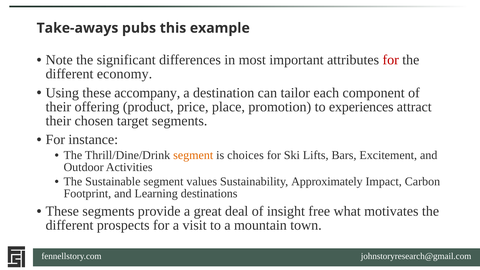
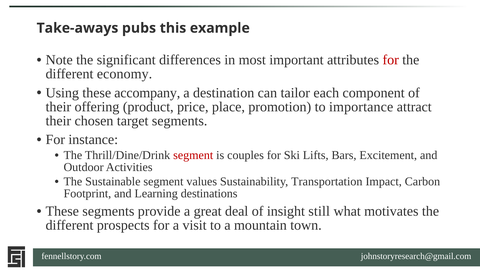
experiences: experiences -> importance
segment at (193, 155) colour: orange -> red
choices: choices -> couples
Approximately: Approximately -> Transportation
free: free -> still
